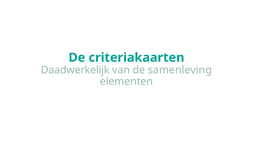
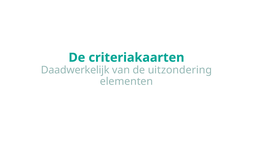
samenleving: samenleving -> uitzondering
